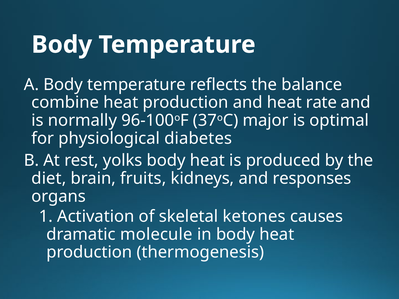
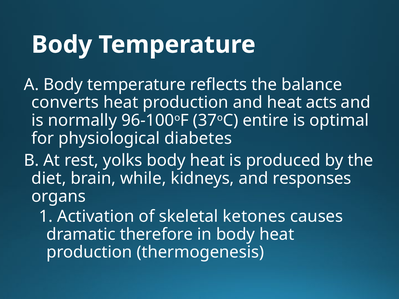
combine: combine -> converts
rate: rate -> acts
major: major -> entire
fruits: fruits -> while
molecule: molecule -> therefore
